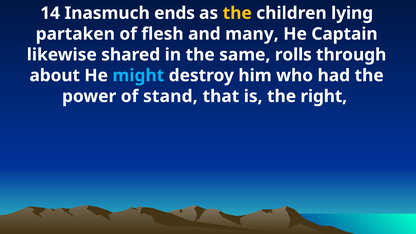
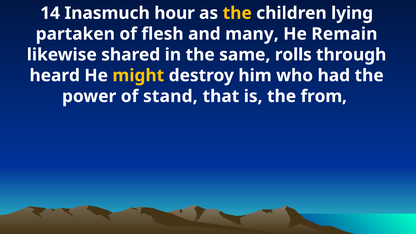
ends: ends -> hour
Captain: Captain -> Remain
about: about -> heard
might colour: light blue -> yellow
right: right -> from
